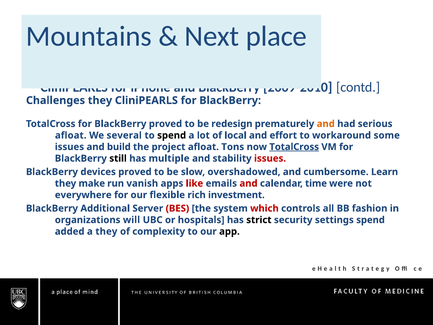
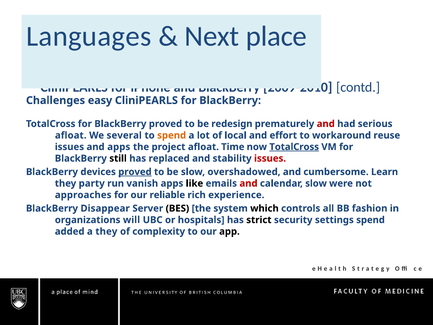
Mountains: Mountains -> Languages
Challenges they: they -> easy
and at (326, 124) colour: orange -> red
spend at (172, 135) colour: black -> orange
some: some -> reuse
and build: build -> apps
Tons: Tons -> Time
multiple: multiple -> replaced
proved at (135, 172) underline: none -> present
make: make -> party
like colour: red -> black
calendar time: time -> slow
everywhere: everywhere -> approaches
flexible: flexible -> reliable
investment: investment -> experience
Additional: Additional -> Disappear
BES colour: red -> black
which colour: red -> black
